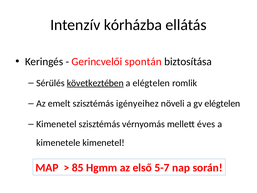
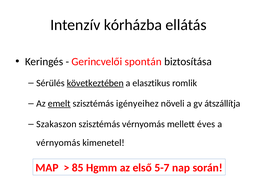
a elégtelen: elégtelen -> elasztikus
emelt underline: none -> present
gv elégtelen: elégtelen -> átszállítja
Kimenetel at (56, 124): Kimenetel -> Szakaszon
kimenetele at (58, 142): kimenetele -> vérnyomás
